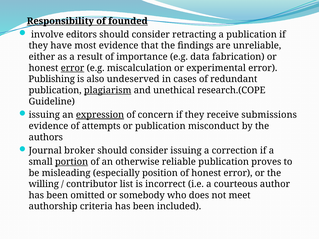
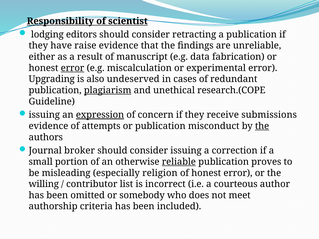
founded: founded -> scientist
involve: involve -> lodging
most: most -> raise
importance: importance -> manuscript
Publishing: Publishing -> Upgrading
the at (262, 126) underline: none -> present
portion underline: present -> none
reliable underline: none -> present
position: position -> religion
